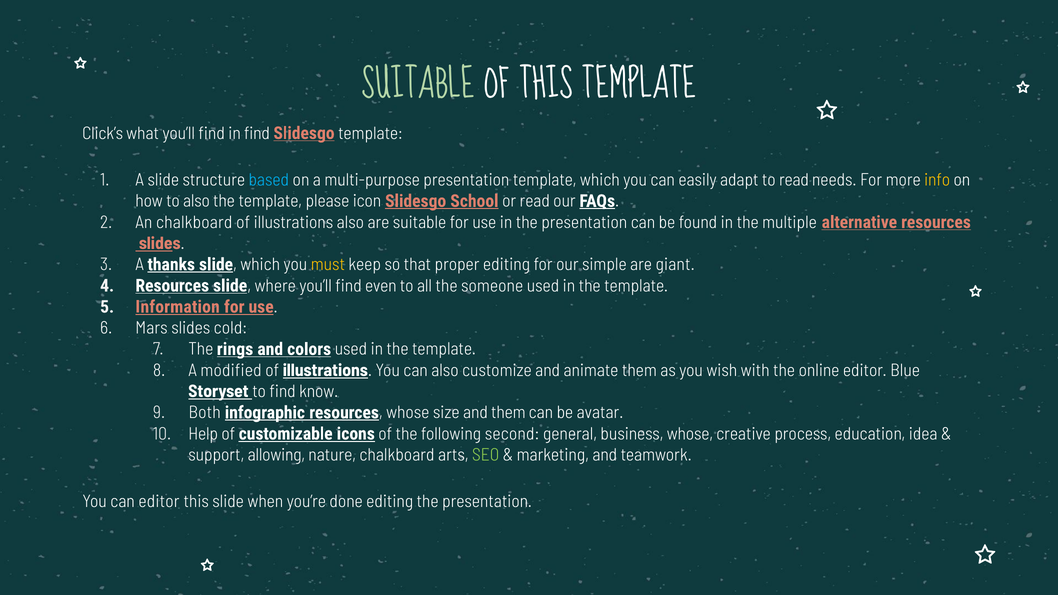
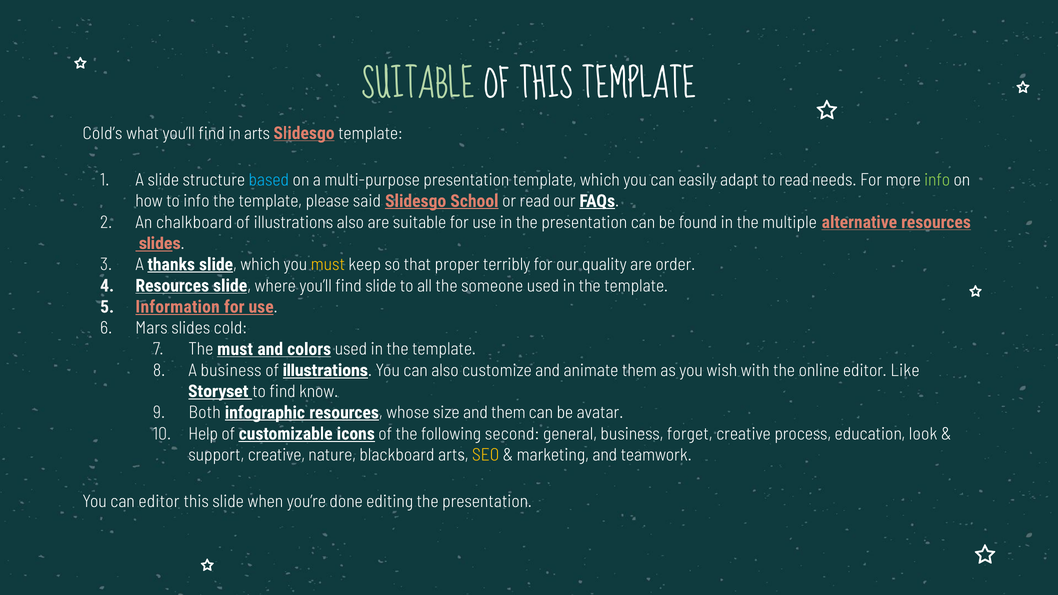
Click’s: Click’s -> Cold’s
in find: find -> arts
info at (937, 180) colour: yellow -> light green
to also: also -> info
icon: icon -> said
proper editing: editing -> terribly
simple: simple -> quality
giant: giant -> order
find even: even -> slide
The rings: rings -> must
A modified: modified -> business
Blue: Blue -> Like
business whose: whose -> forget
idea: idea -> look
support allowing: allowing -> creative
nature chalkboard: chalkboard -> blackboard
SEO colour: light green -> yellow
